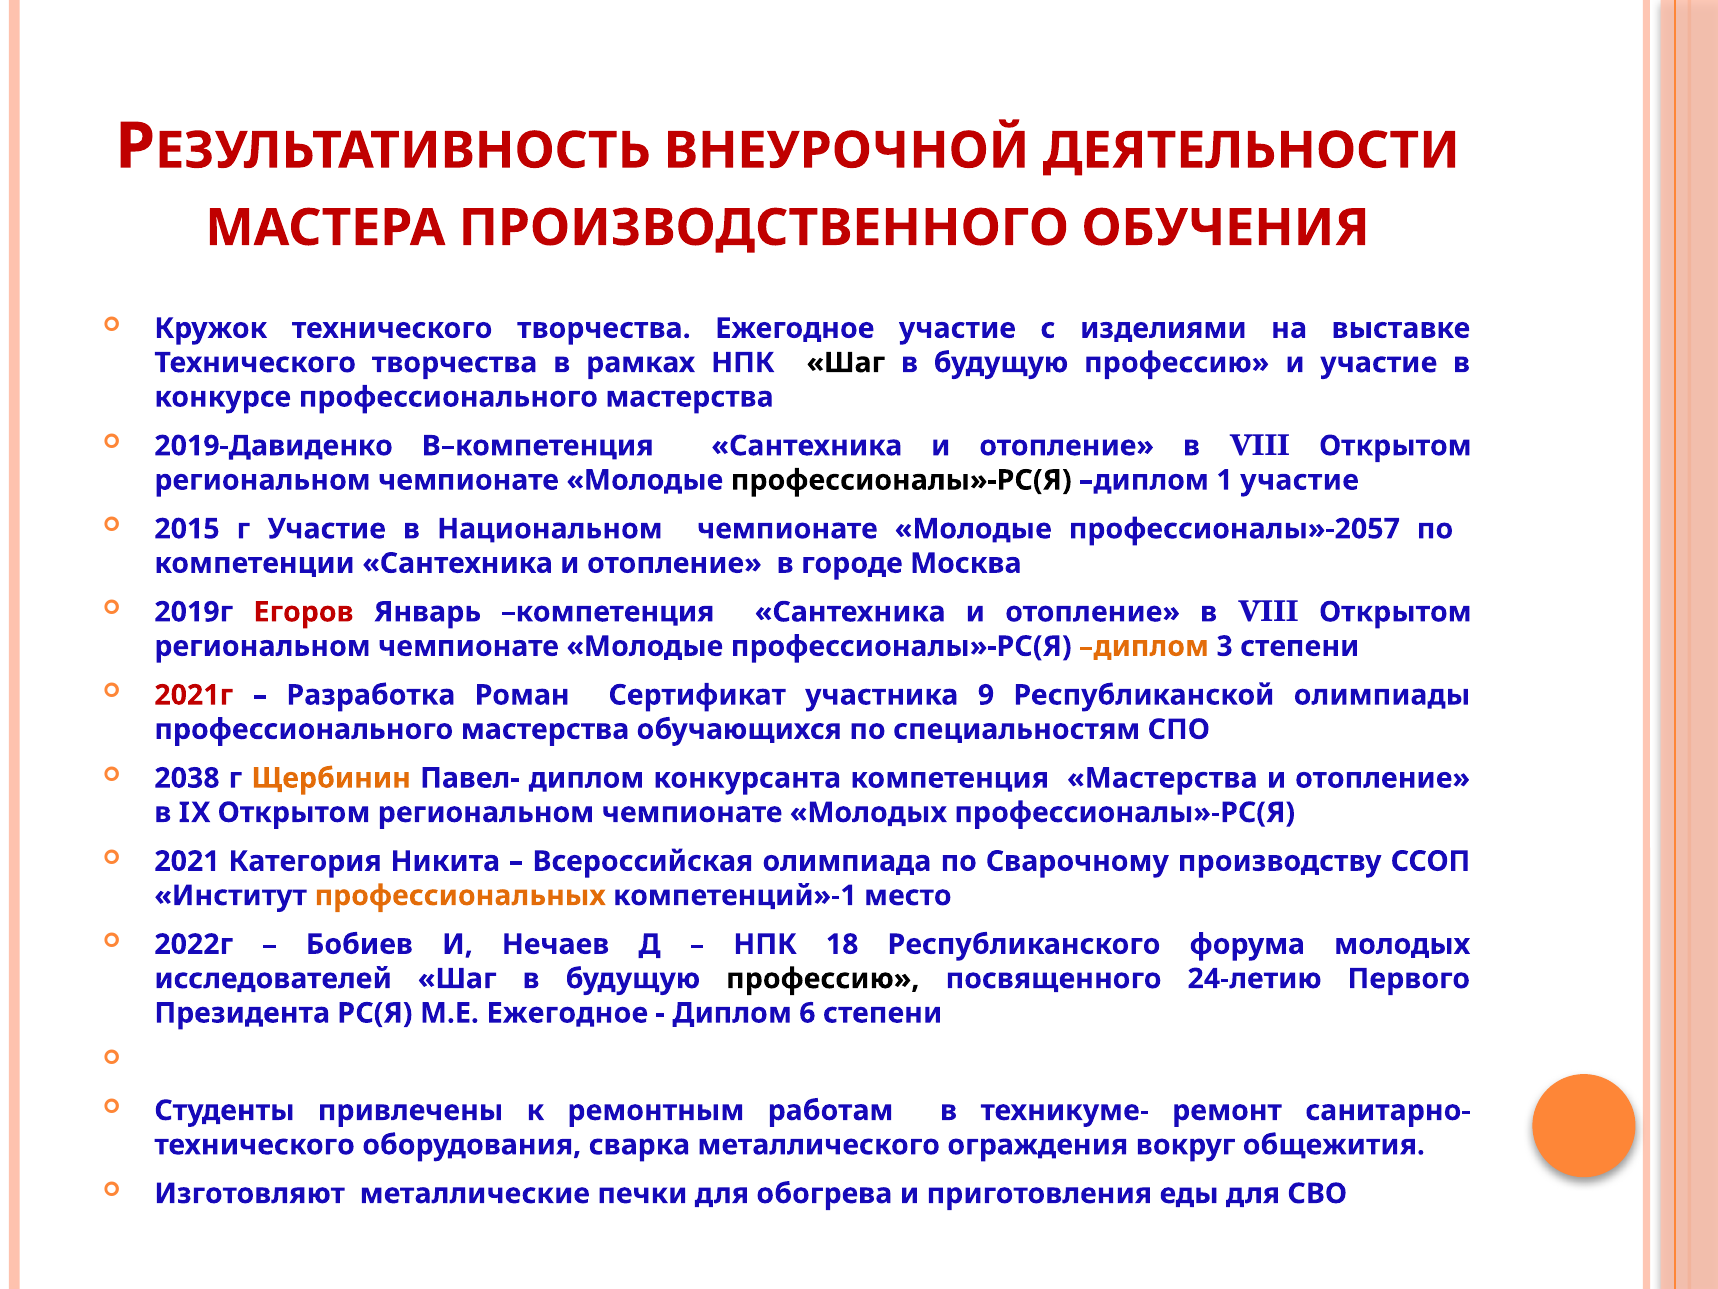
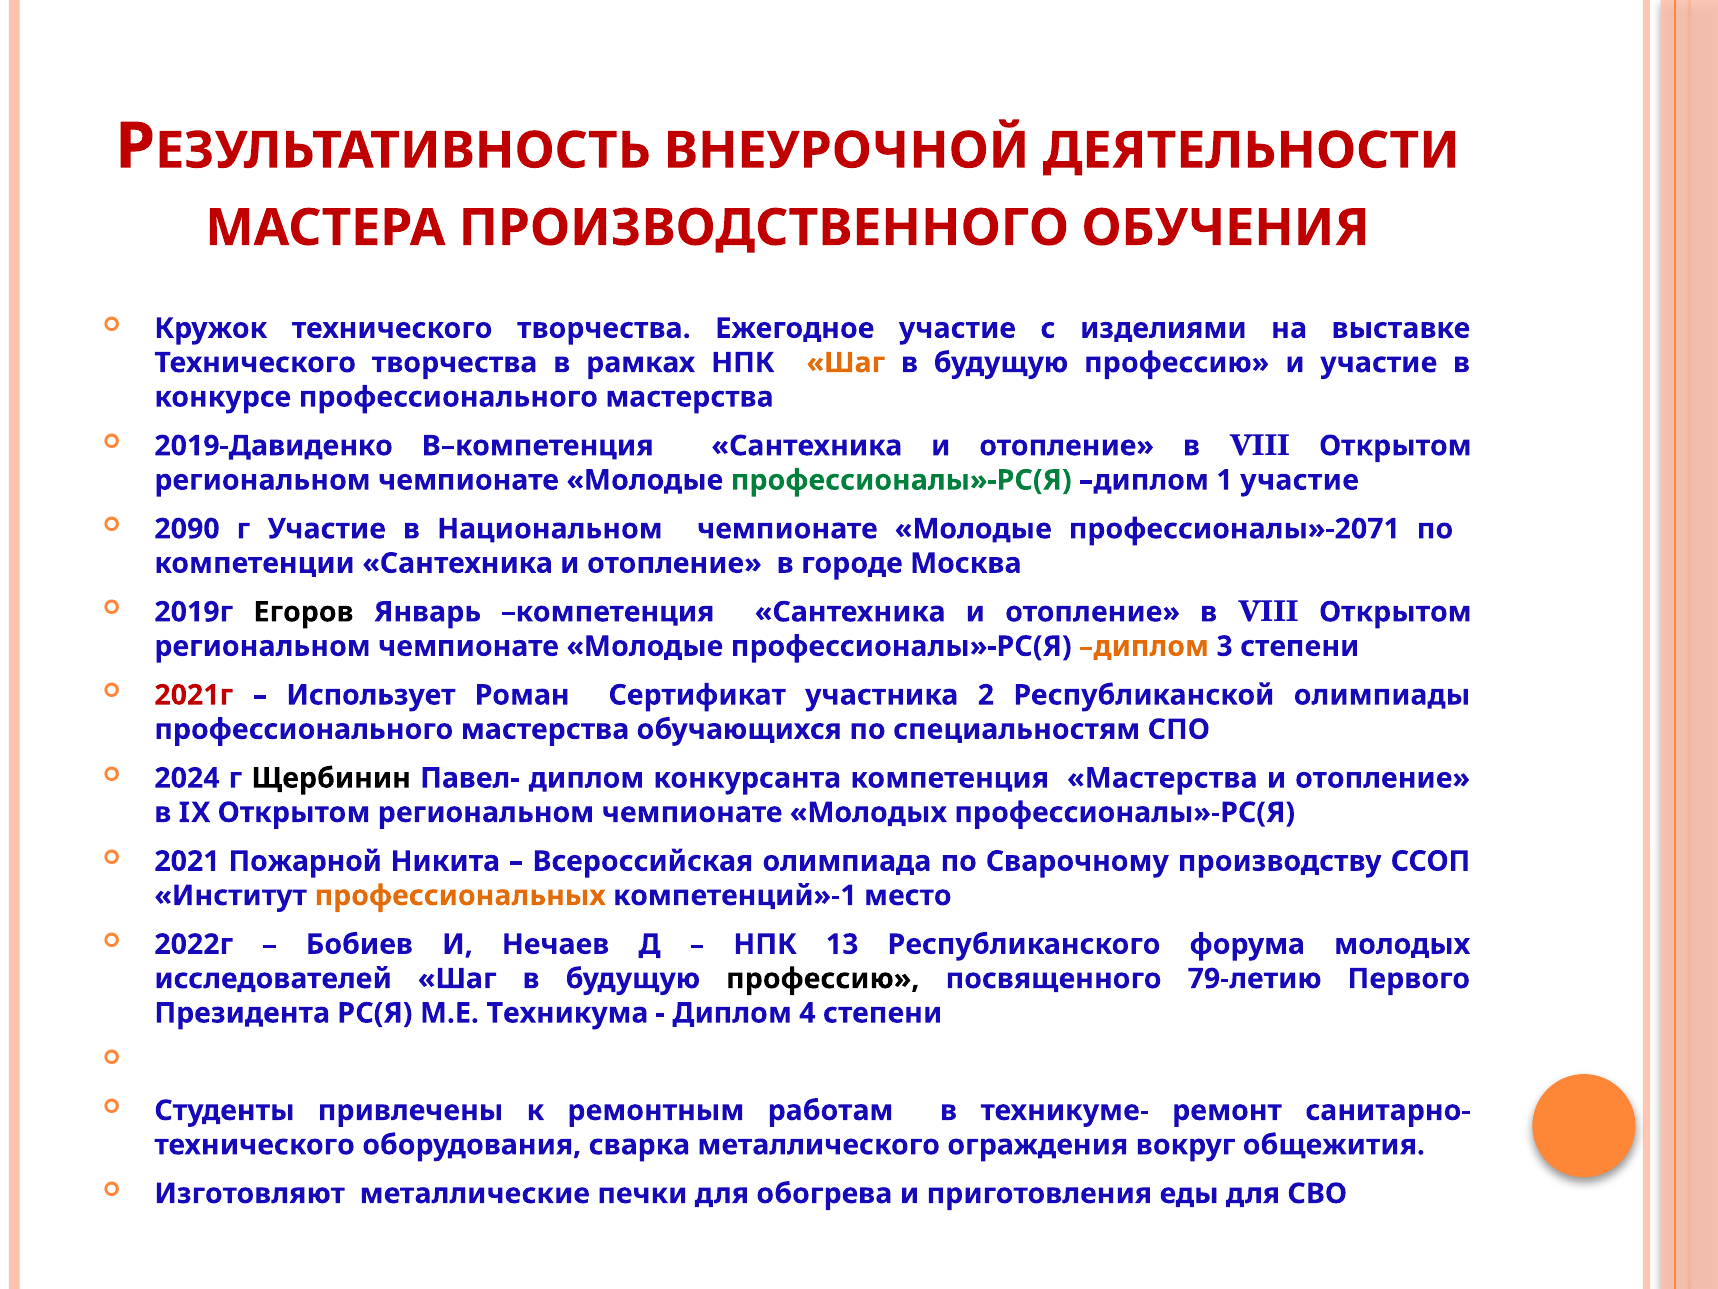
Шаг at (846, 363) colour: black -> orange
профессионалы»-РС(Я at (901, 480) colour: black -> green
2015: 2015 -> 2090
профессионалы»-2057: профессионалы»-2057 -> профессионалы»-2071
Егоров colour: red -> black
Разработка: Разработка -> Использует
9: 9 -> 2
2038: 2038 -> 2024
Щербинин colour: orange -> black
Категория: Категория -> Пожарной
18: 18 -> 13
24-летию: 24-летию -> 79-летию
М.Е Ежегодное: Ежегодное -> Техникума
6: 6 -> 4
